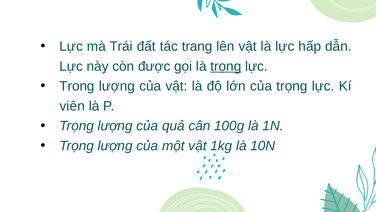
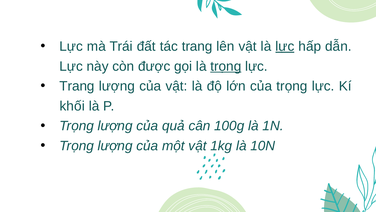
lực at (285, 46) underline: none -> present
Trong at (77, 86): Trong -> Trang
viên: viên -> khối
